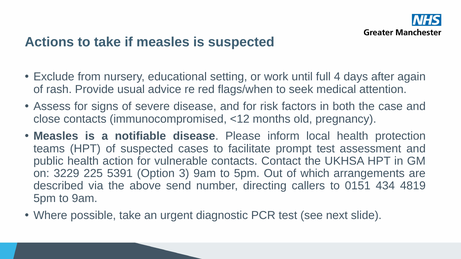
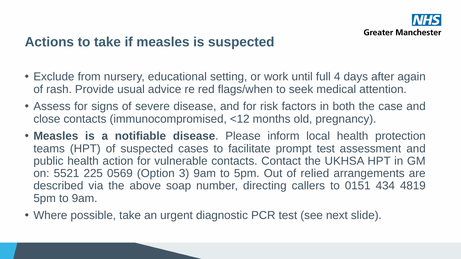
3229: 3229 -> 5521
5391: 5391 -> 0569
which: which -> relied
send: send -> soap
